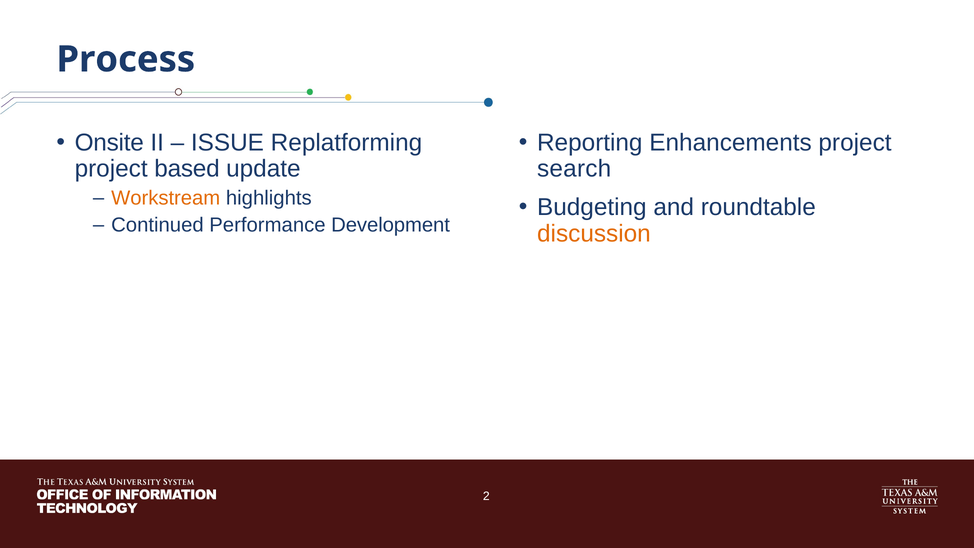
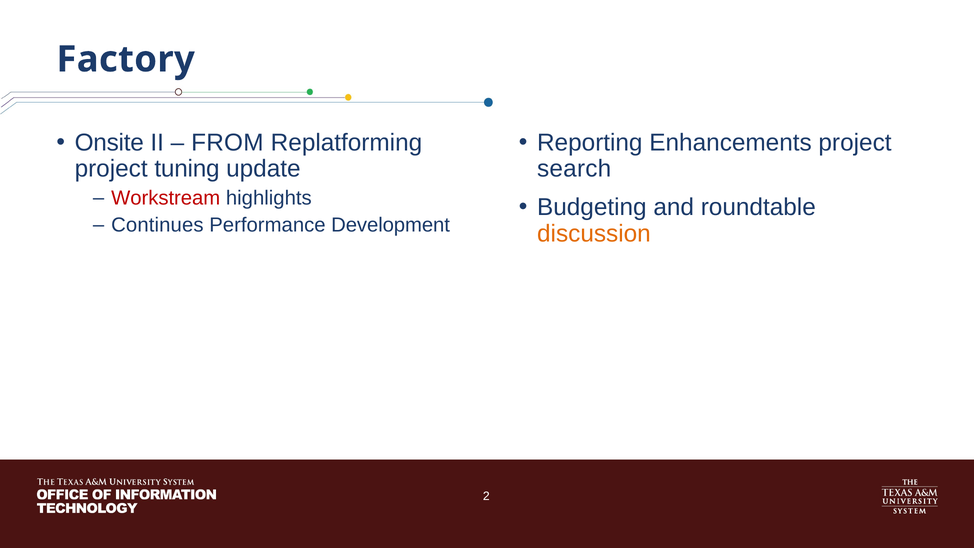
Process: Process -> Factory
ISSUE: ISSUE -> FROM
based: based -> tuning
Workstream colour: orange -> red
Continued: Continued -> Continues
